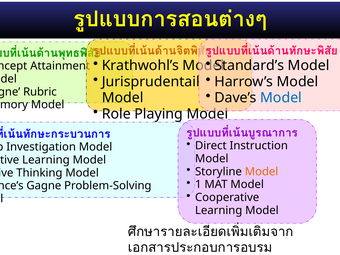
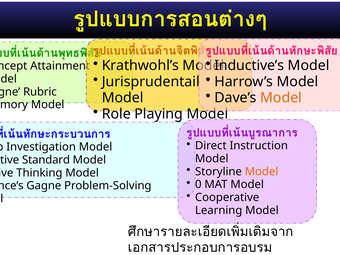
Standard’s: Standard’s -> Inductive’s
Model at (281, 98) colour: blue -> orange
Learning at (46, 160): Learning -> Standard
1: 1 -> 0
